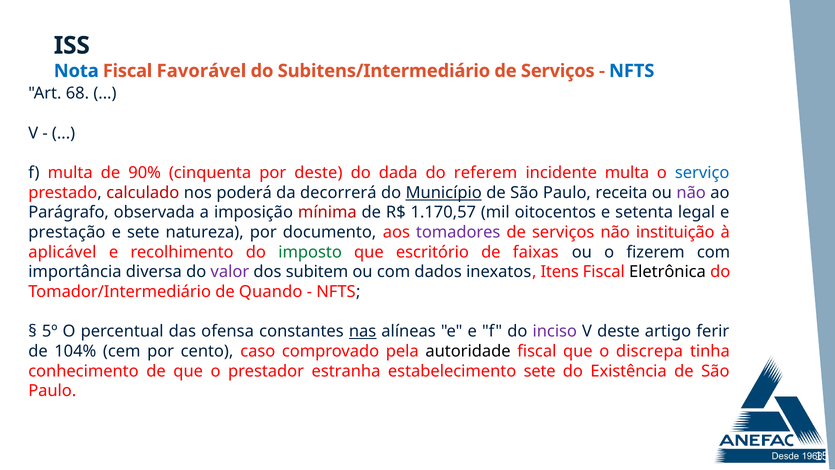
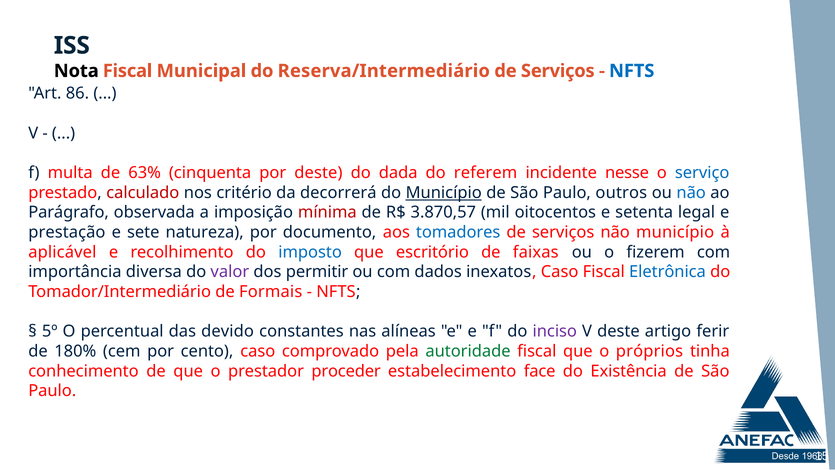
Nota colour: blue -> black
Favorável: Favorável -> Municipal
Subitens/Intermediário: Subitens/Intermediário -> Reserva/Intermediário
68: 68 -> 86
90%: 90% -> 63%
incidente multa: multa -> nesse
poderá: poderá -> critério
receita: receita -> outros
não at (691, 193) colour: purple -> blue
1.170,57: 1.170,57 -> 3.870,57
tomadores colour: purple -> blue
não instituição: instituição -> município
imposto colour: green -> blue
subitem: subitem -> permitir
inexatos Itens: Itens -> Caso
Eletrônica colour: black -> blue
Quando: Quando -> Formais
ofensa: ofensa -> devido
nas underline: present -> none
104%: 104% -> 180%
autoridade colour: black -> green
discrepa: discrepa -> próprios
estranha: estranha -> proceder
estabelecimento sete: sete -> face
